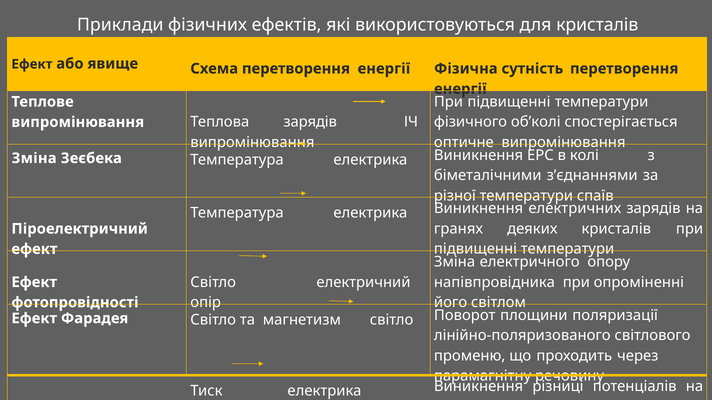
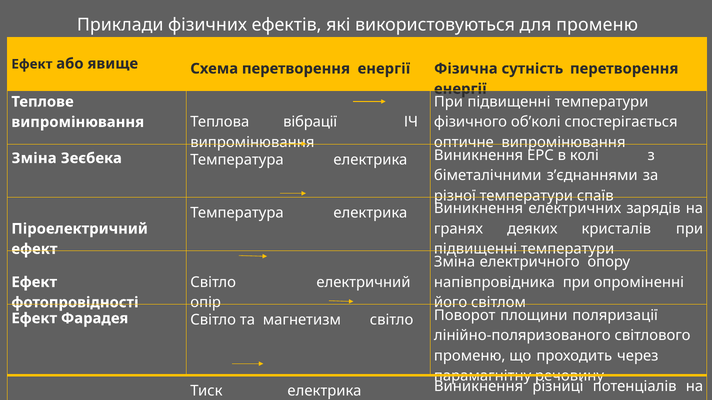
для кристалів: кристалів -> променю
Теплова зарядів: зарядів -> вібрації
